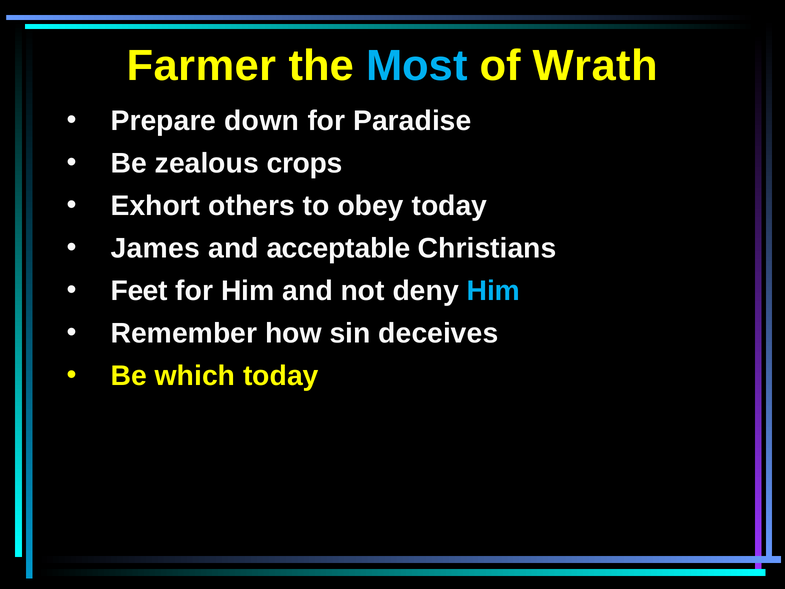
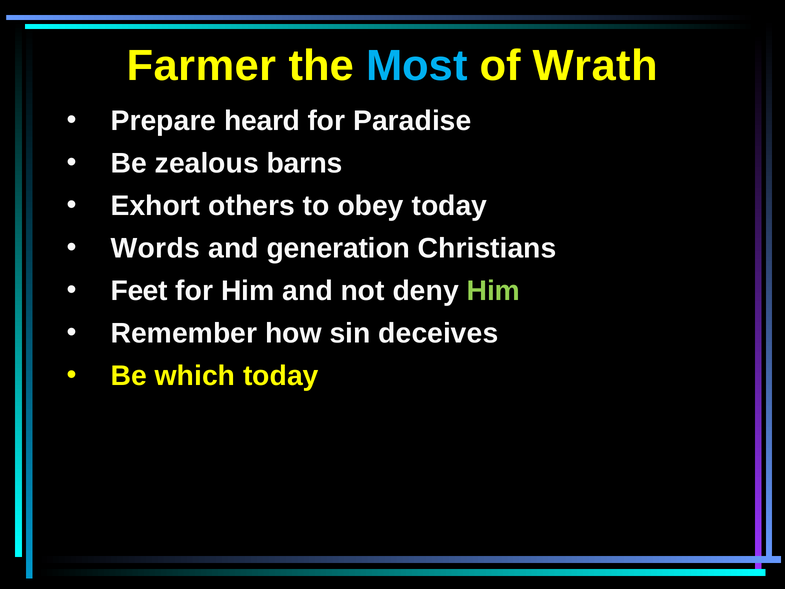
down: down -> heard
crops: crops -> barns
James: James -> Words
acceptable: acceptable -> generation
Him at (493, 291) colour: light blue -> light green
